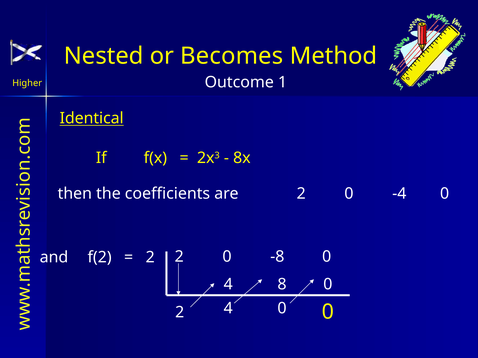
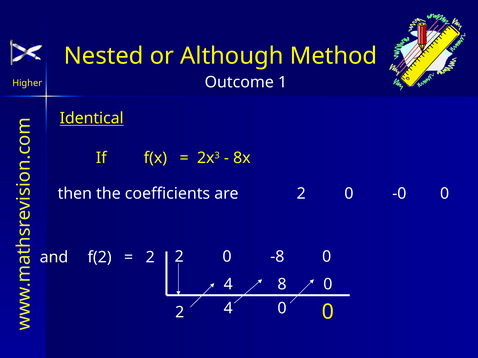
Becomes: Becomes -> Although
-4: -4 -> -0
